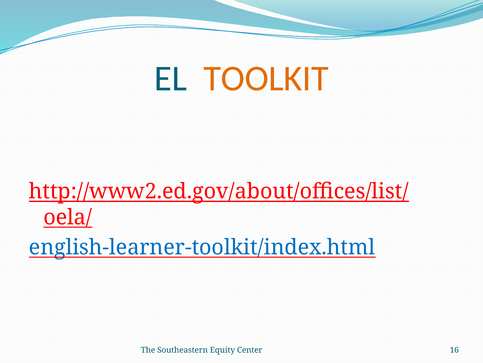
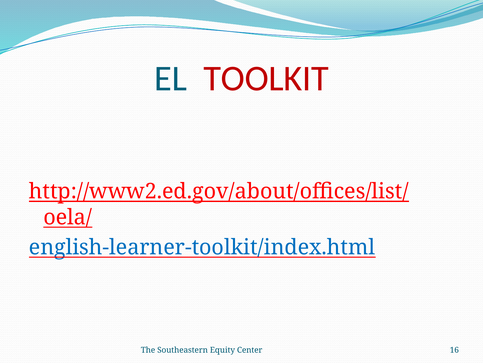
TOOLKIT colour: orange -> red
